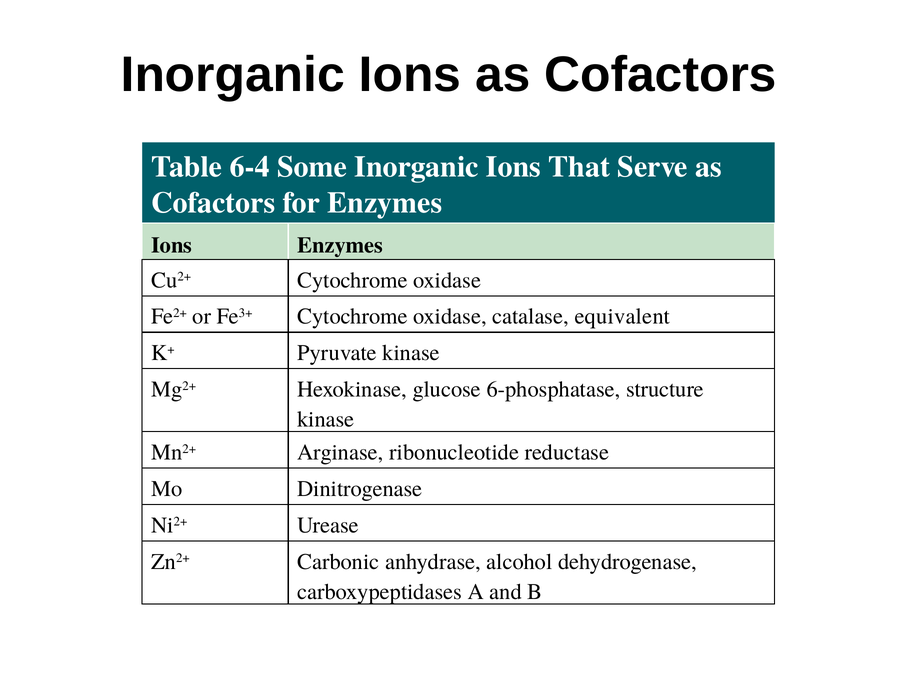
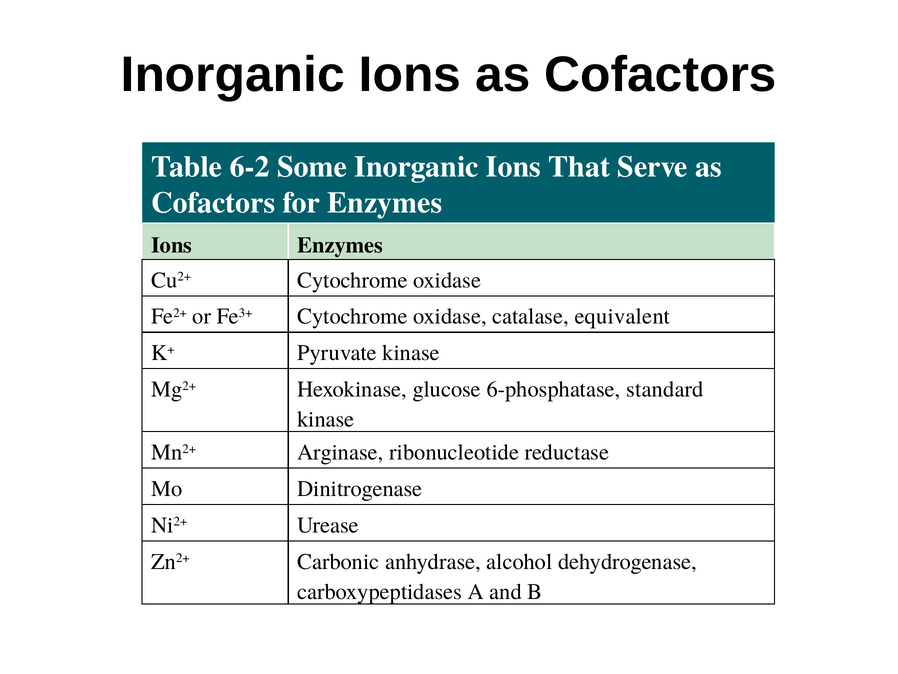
6-4: 6-4 -> 6-2
structure: structure -> standard
